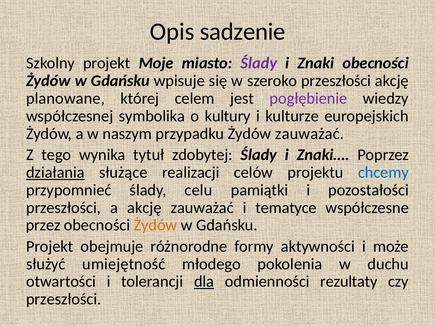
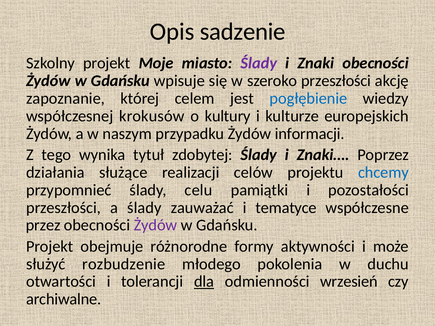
planowane: planowane -> zapoznanie
pogłębienie colour: purple -> blue
symbolika: symbolika -> krokusów
Żydów zauważać: zauważać -> informacji
działania underline: present -> none
a akcję: akcję -> ślady
Żydów at (155, 225) colour: orange -> purple
umiejętność: umiejętność -> rozbudzenie
rezultaty: rezultaty -> wrzesień
przeszłości at (64, 299): przeszłości -> archiwalne
